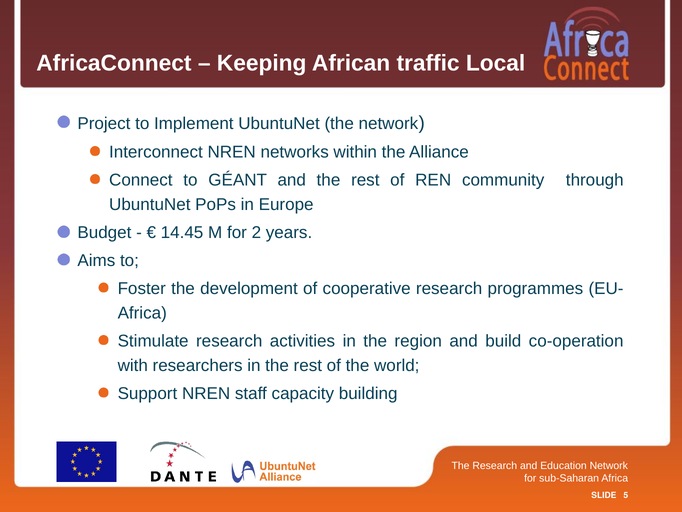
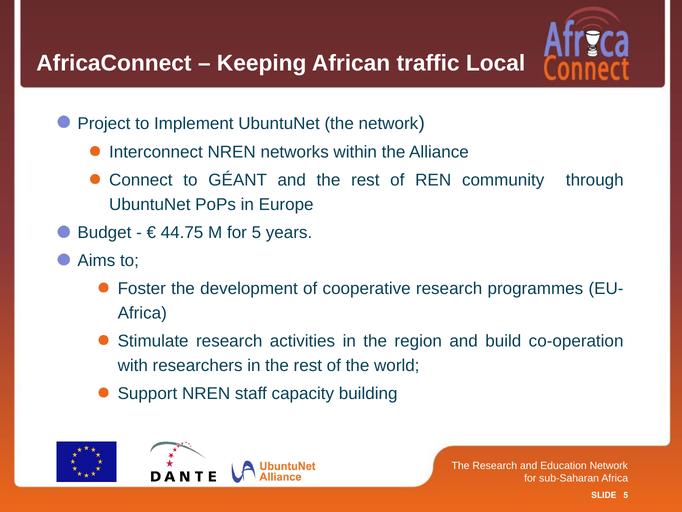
14.45: 14.45 -> 44.75
for 2: 2 -> 5
